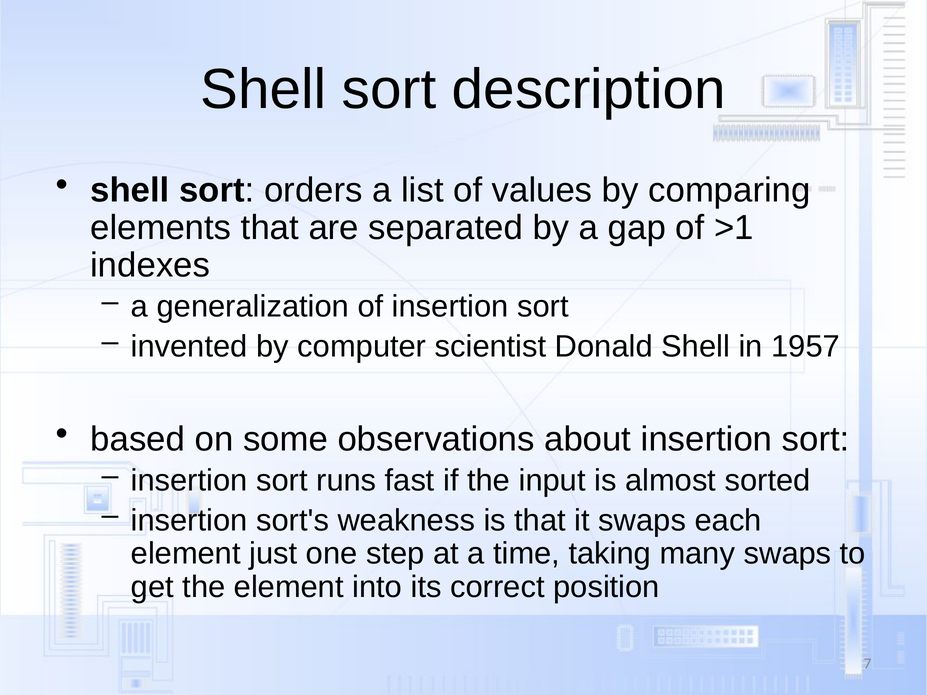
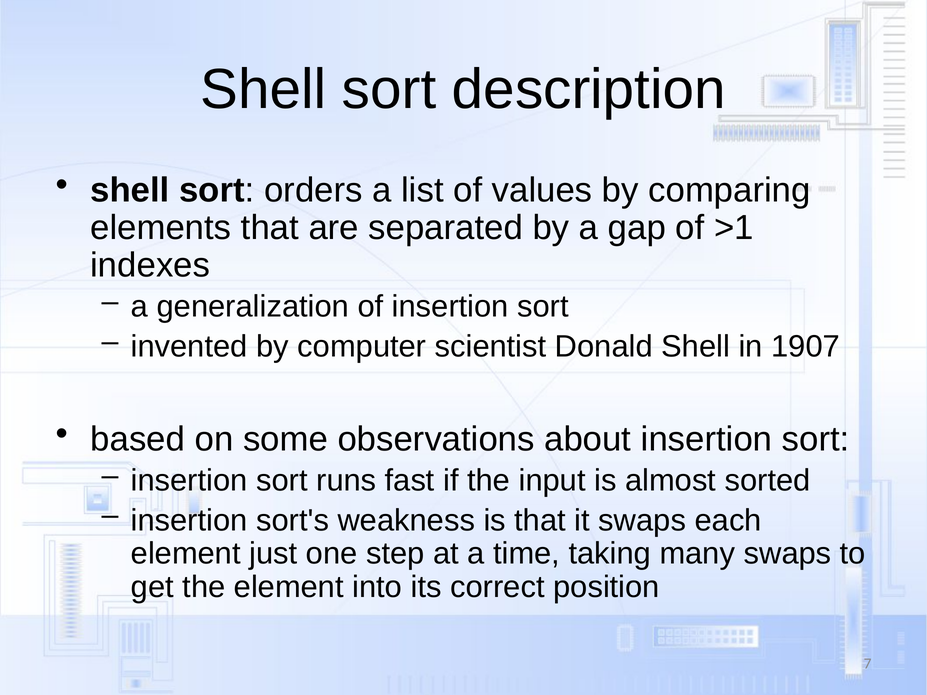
1957: 1957 -> 1907
